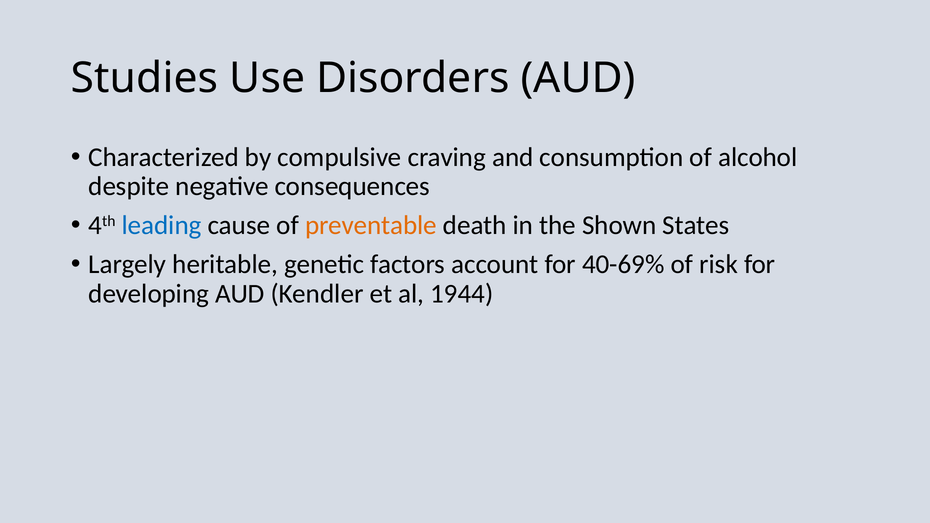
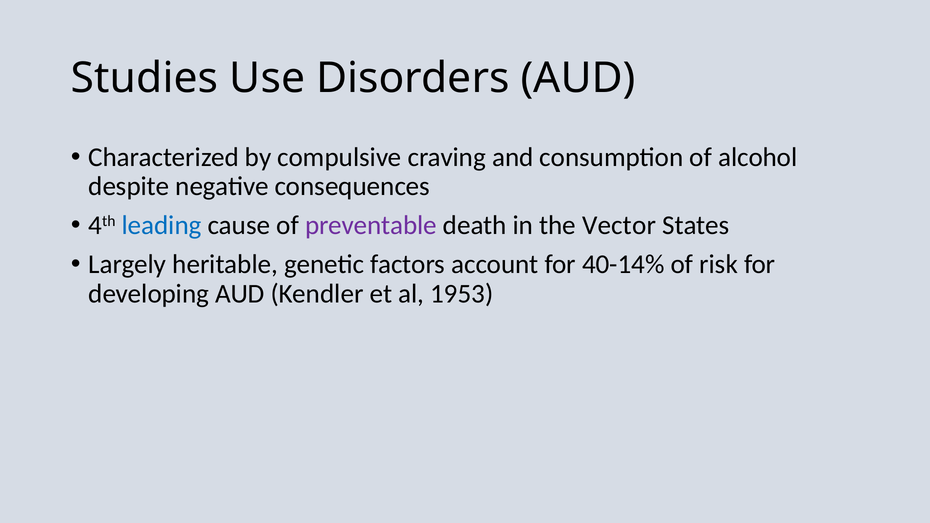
preventable colour: orange -> purple
Shown: Shown -> Vector
40-69%: 40-69% -> 40-14%
1944: 1944 -> 1953
